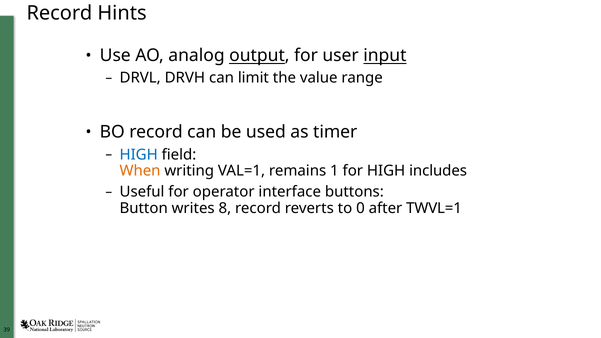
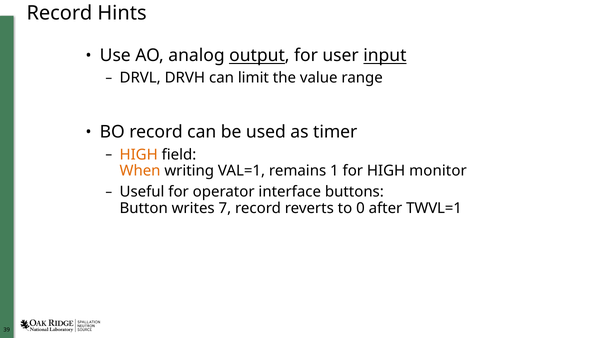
HIGH at (139, 155) colour: blue -> orange
includes: includes -> monitor
8: 8 -> 7
